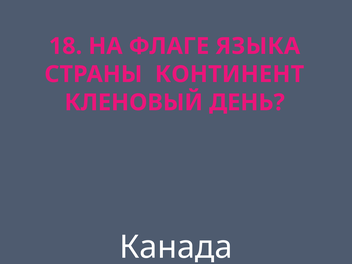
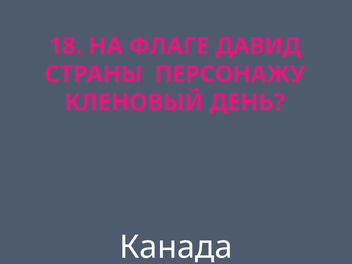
ЯЗЫКА: ЯЗЫКА -> ДАВИД
КОНТИНЕНТ: КОНТИНЕНТ -> ПЕРСОНАЖУ
